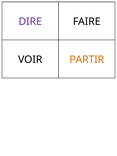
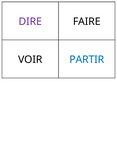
PARTIR colour: orange -> blue
